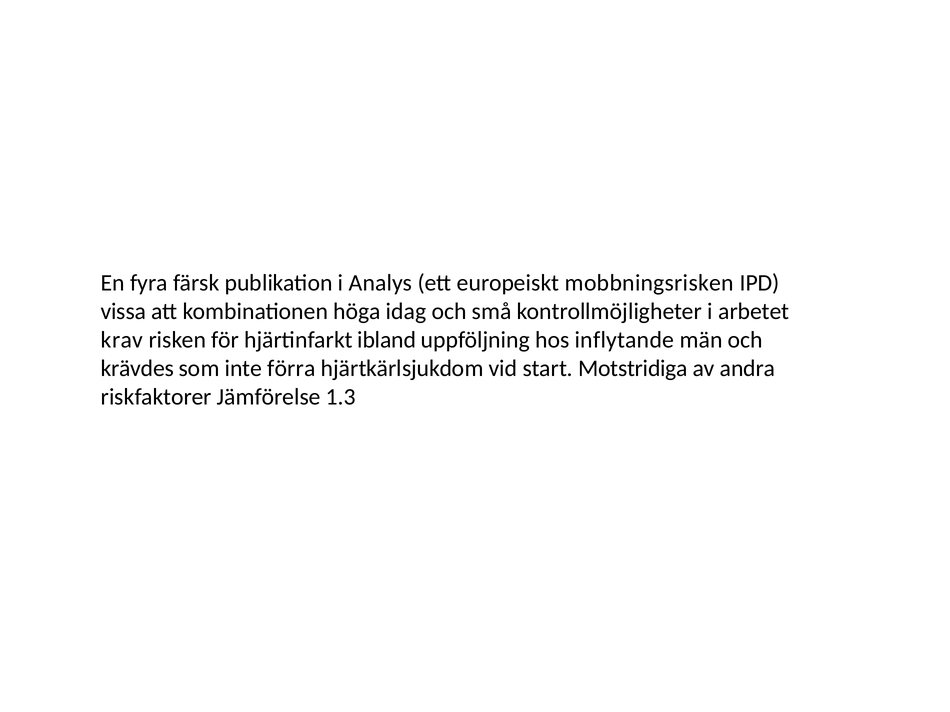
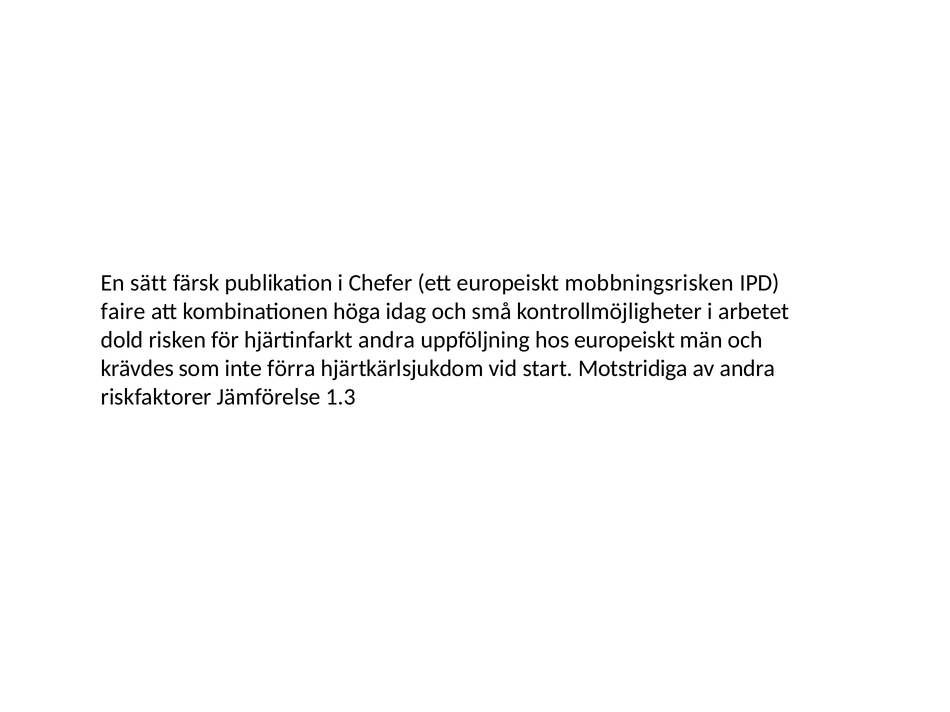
fyra: fyra -> sätt
Analys: Analys -> Chefer
vissa: vissa -> faire
krav: krav -> dold
hjärtinfarkt ibland: ibland -> andra
hos inflytande: inflytande -> europeiskt
